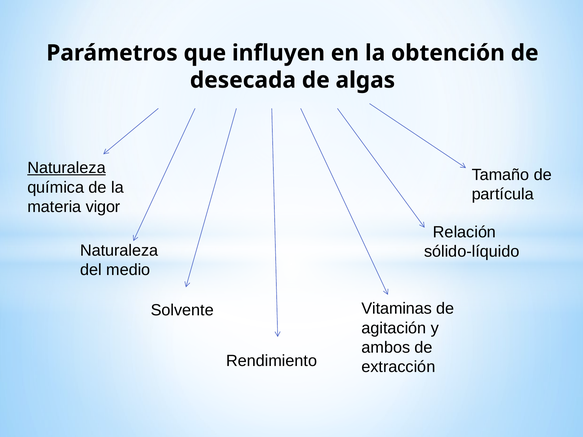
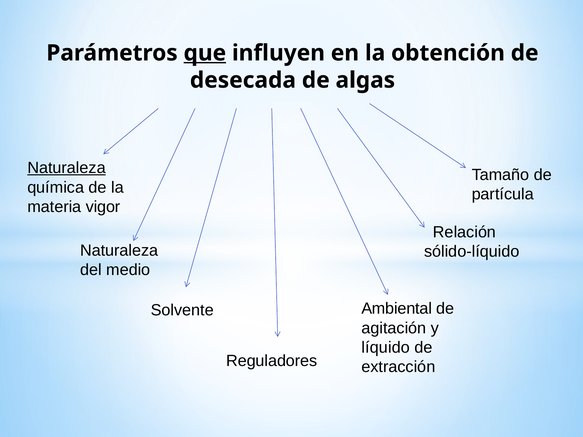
que underline: none -> present
Vitaminas: Vitaminas -> Ambiental
ambos: ambos -> líquido
Rendimiento: Rendimiento -> Reguladores
